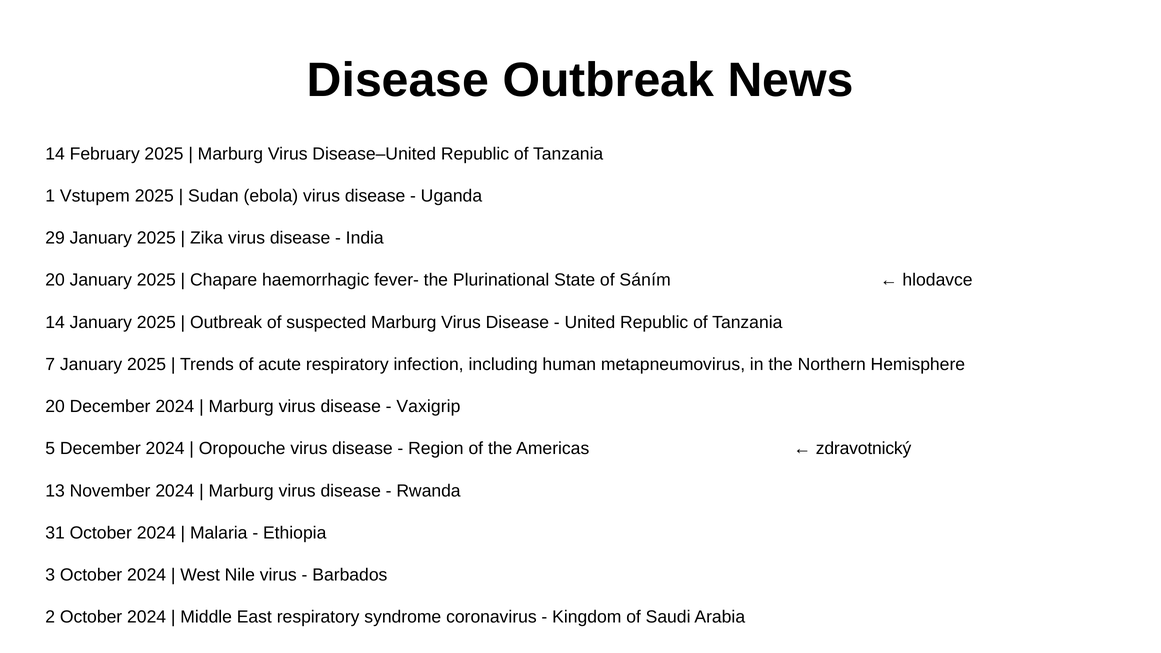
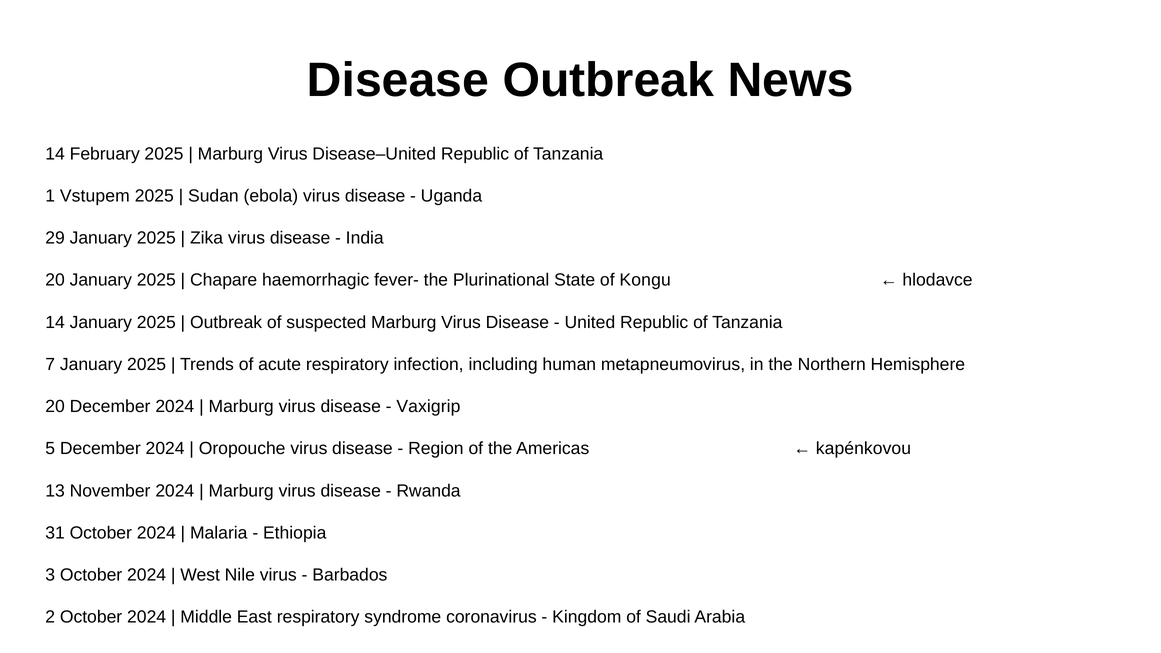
Sáním: Sáním -> Kongu
zdravotnický: zdravotnický -> kapénkovou
